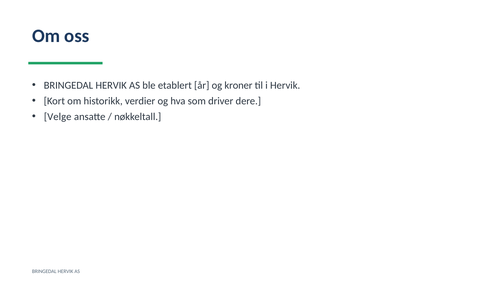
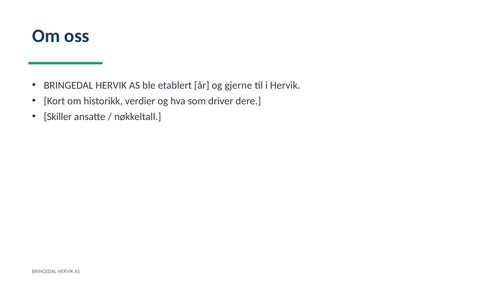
kroner: kroner -> gjerne
Velge: Velge -> Skiller
